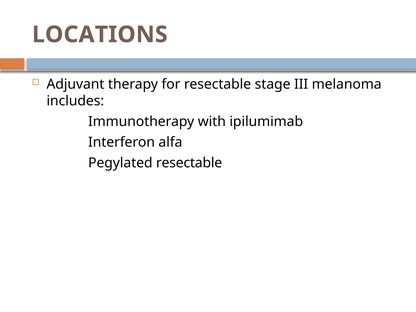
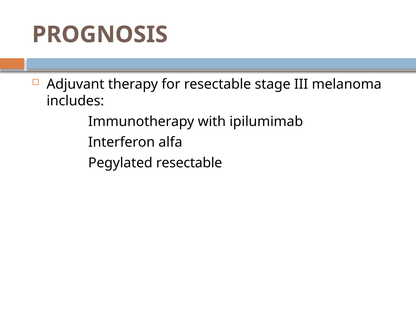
LOCATIONS: LOCATIONS -> PROGNOSIS
